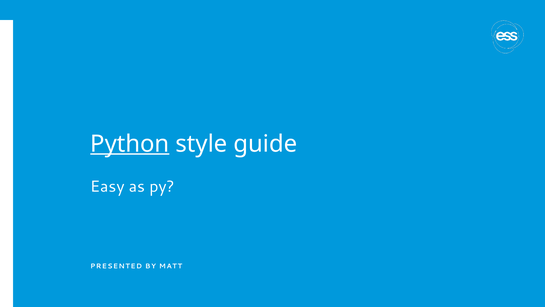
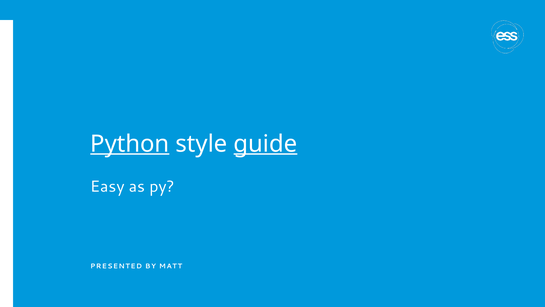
guide underline: none -> present
